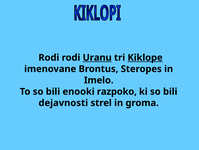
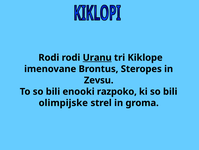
Kiklope underline: present -> none
Imelo: Imelo -> Zevsu
dejavnosti: dejavnosti -> olimpijske
